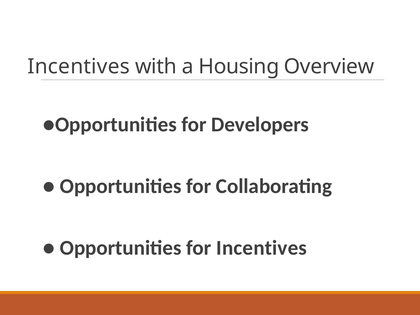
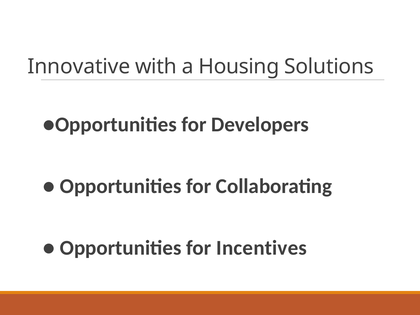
Incentives at (79, 66): Incentives -> Innovative
Overview: Overview -> Solutions
